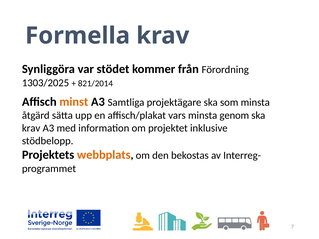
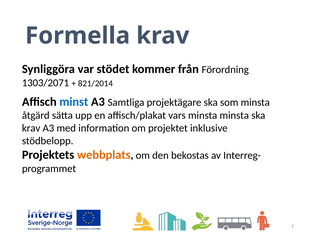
1303/2025: 1303/2025 -> 1303/2071
minst colour: orange -> blue
minsta genom: genom -> minsta
